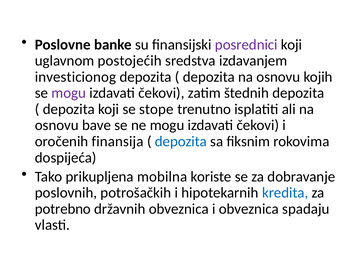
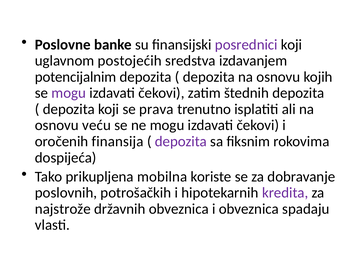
investicionog: investicionog -> potencijalnim
stope: stope -> prava
bave: bave -> veću
depozita at (181, 141) colour: blue -> purple
kredita colour: blue -> purple
potrebno: potrebno -> najstrože
